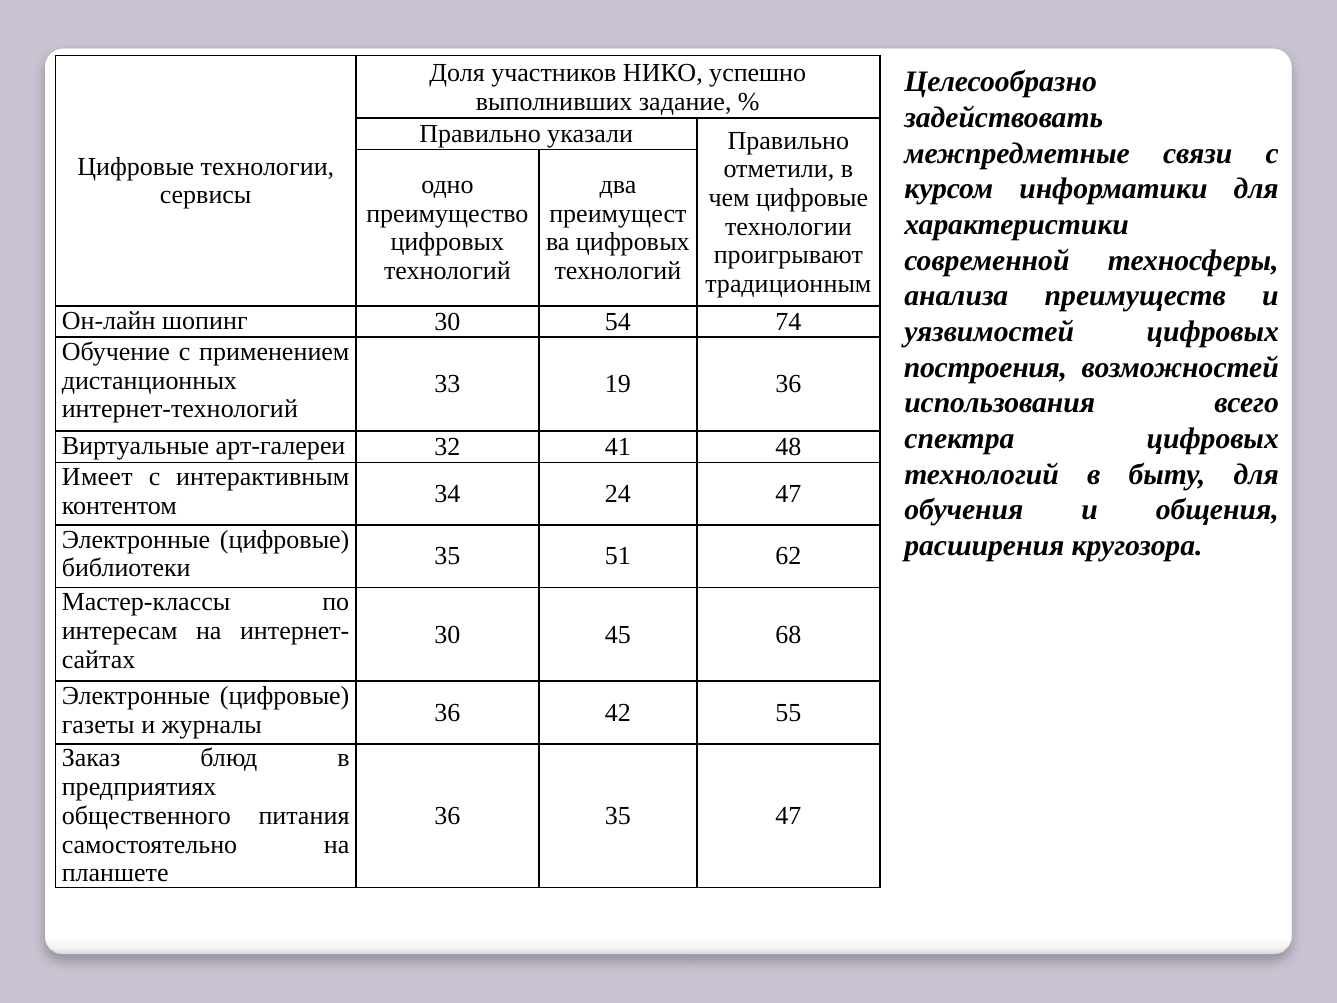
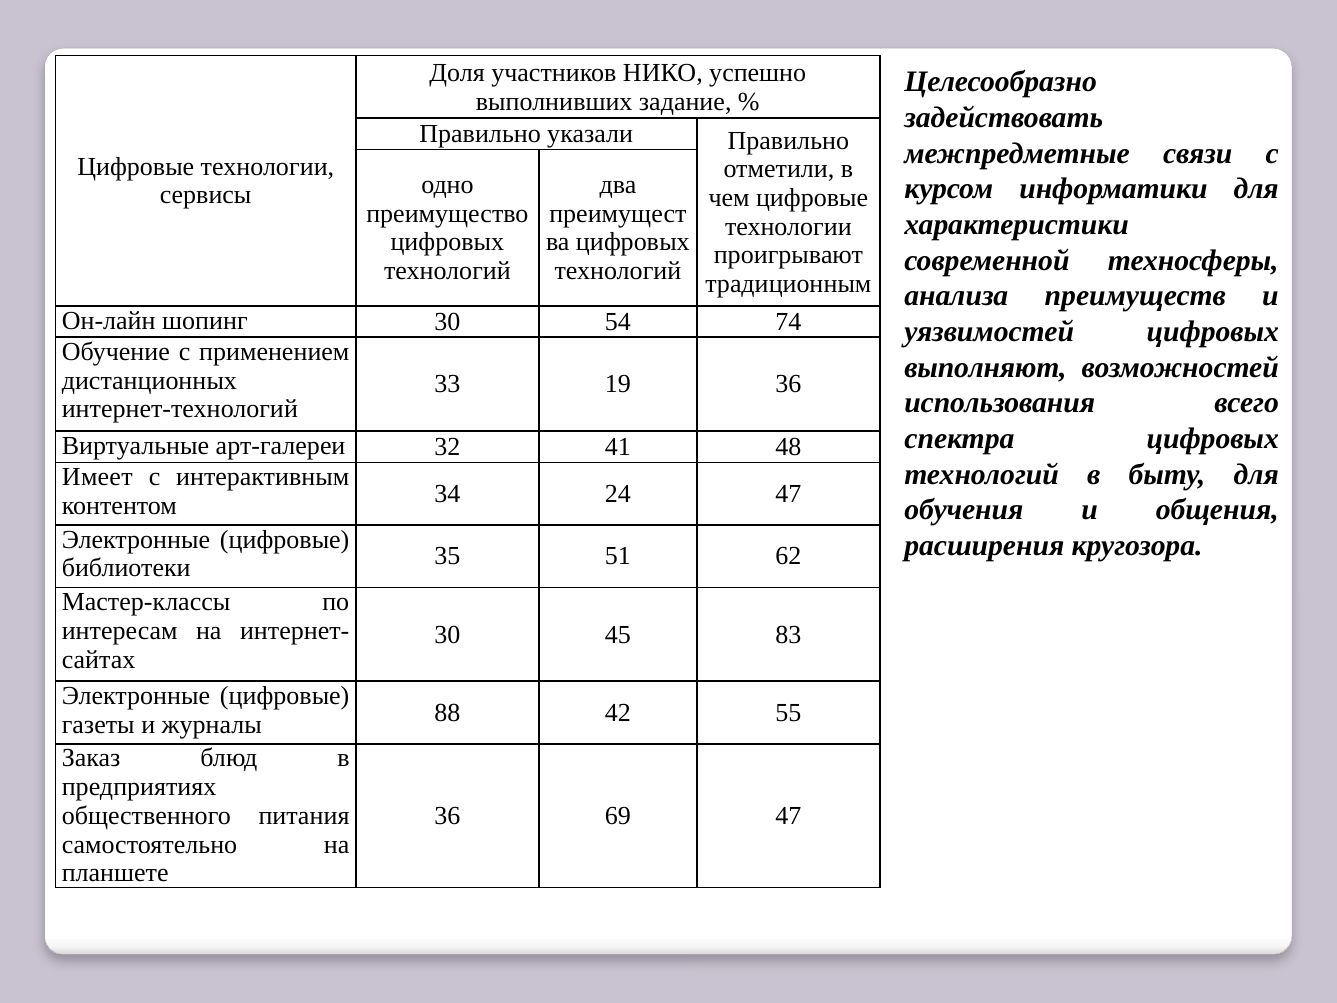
построения: построения -> выполняют
68: 68 -> 83
журналы 36: 36 -> 88
36 35: 35 -> 69
